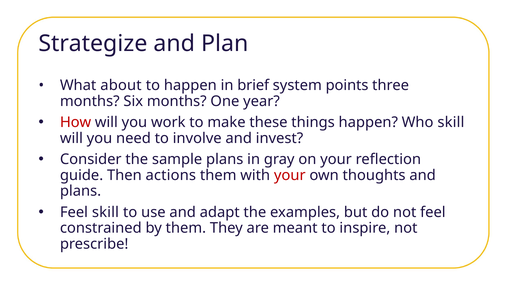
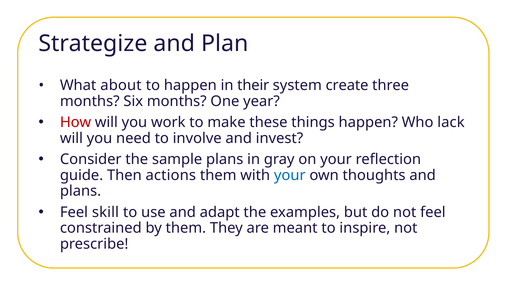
brief: brief -> their
points: points -> create
Who skill: skill -> lack
your at (290, 176) colour: red -> blue
